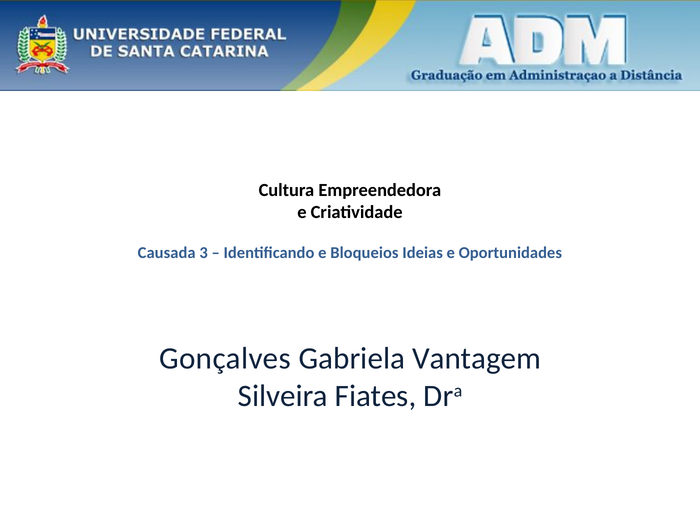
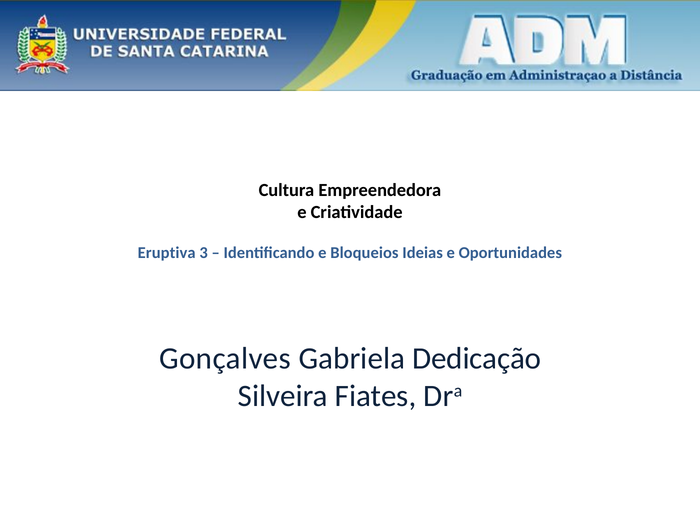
Causada: Causada -> Eruptiva
Vantagem: Vantagem -> Dedicação
